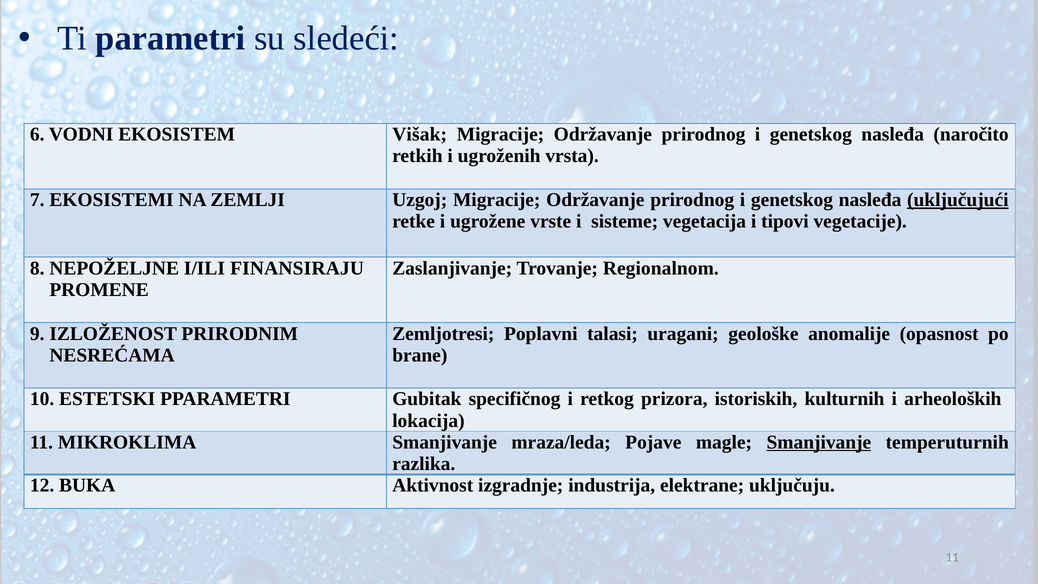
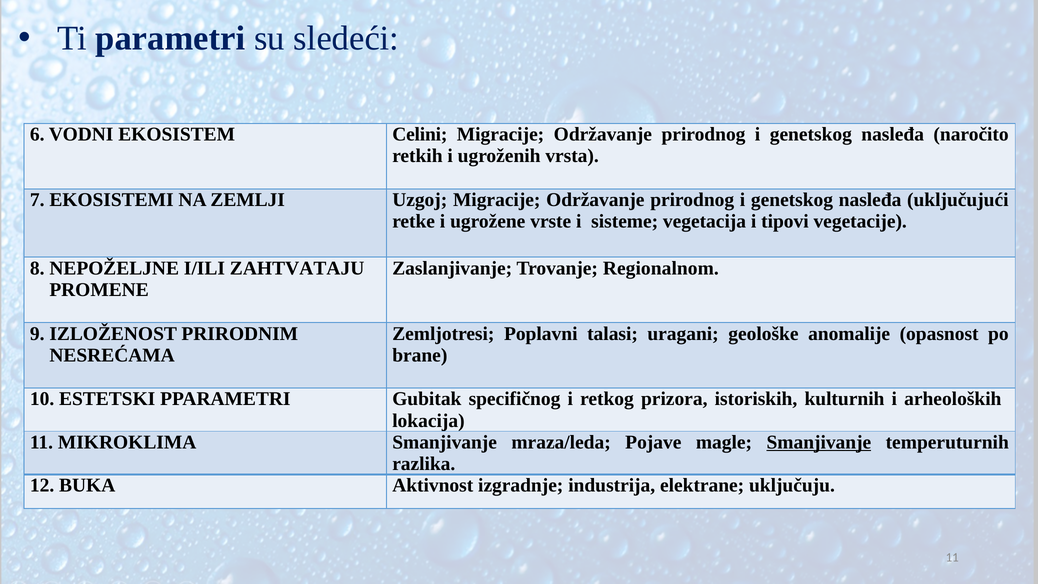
Višak: Višak -> Celini
uključujući underline: present -> none
FINANSIRAJU: FINANSIRAJU -> ZAHTVATAJU
